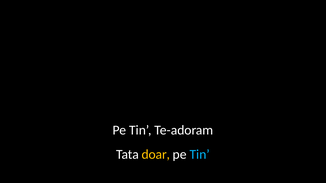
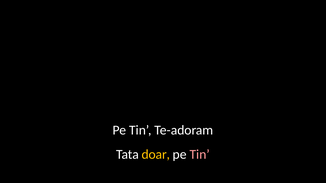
Tin at (200, 155) colour: light blue -> pink
